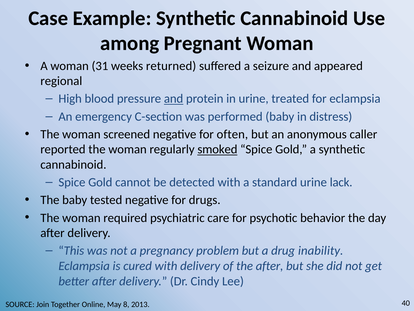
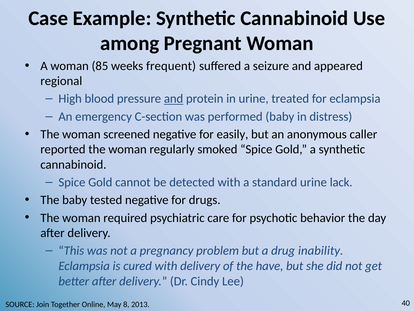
31: 31 -> 85
returned: returned -> frequent
often: often -> easily
smoked underline: present -> none
the after: after -> have
